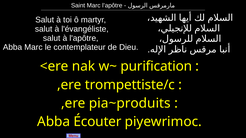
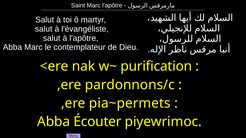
trompettiste/c: trompettiste/c -> pardonnons/c
pia~produits: pia~produits -> pia~permets
